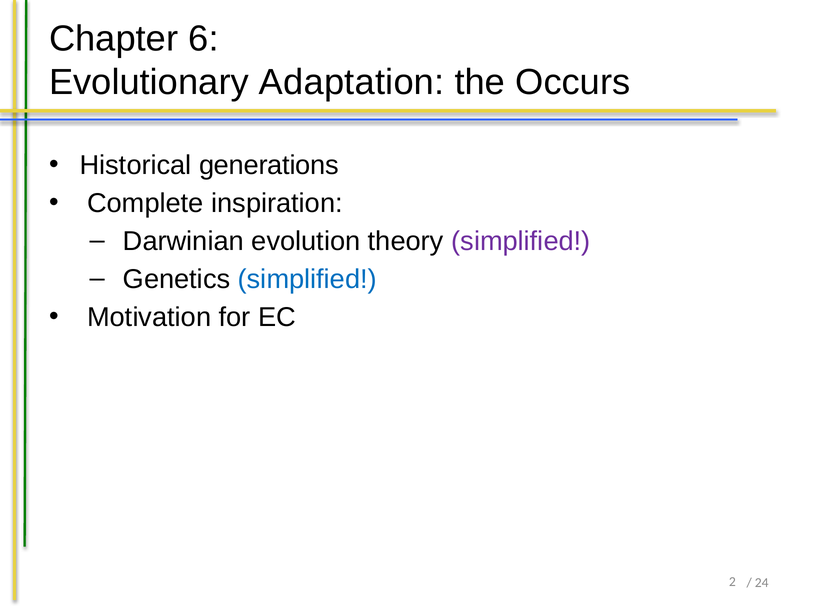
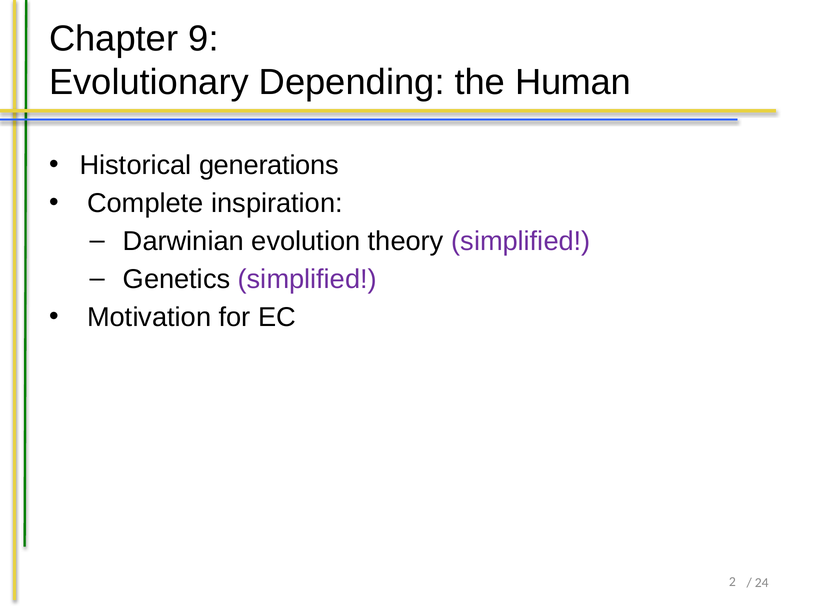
6: 6 -> 9
Adaptation: Adaptation -> Depending
Occurs: Occurs -> Human
simplified at (307, 280) colour: blue -> purple
